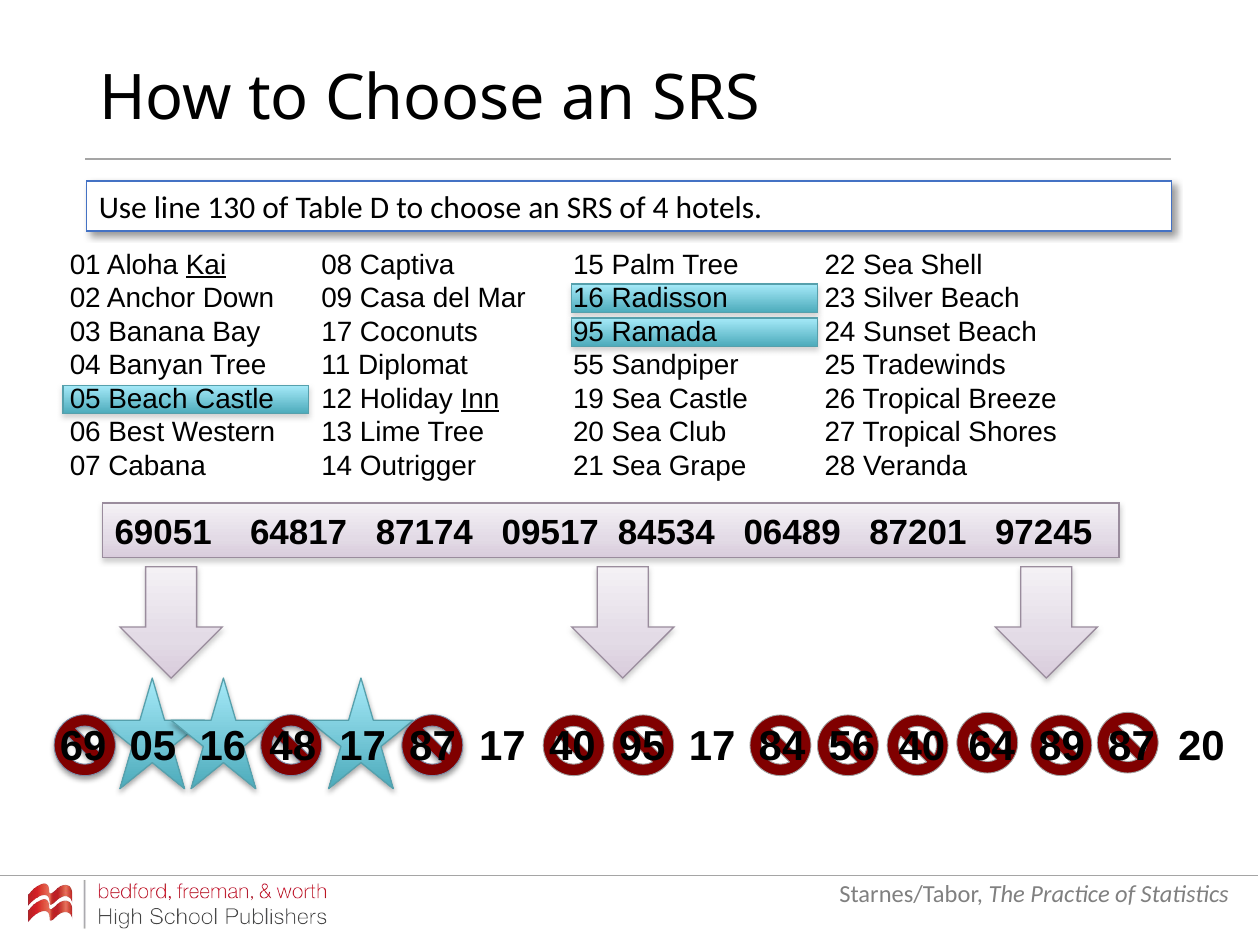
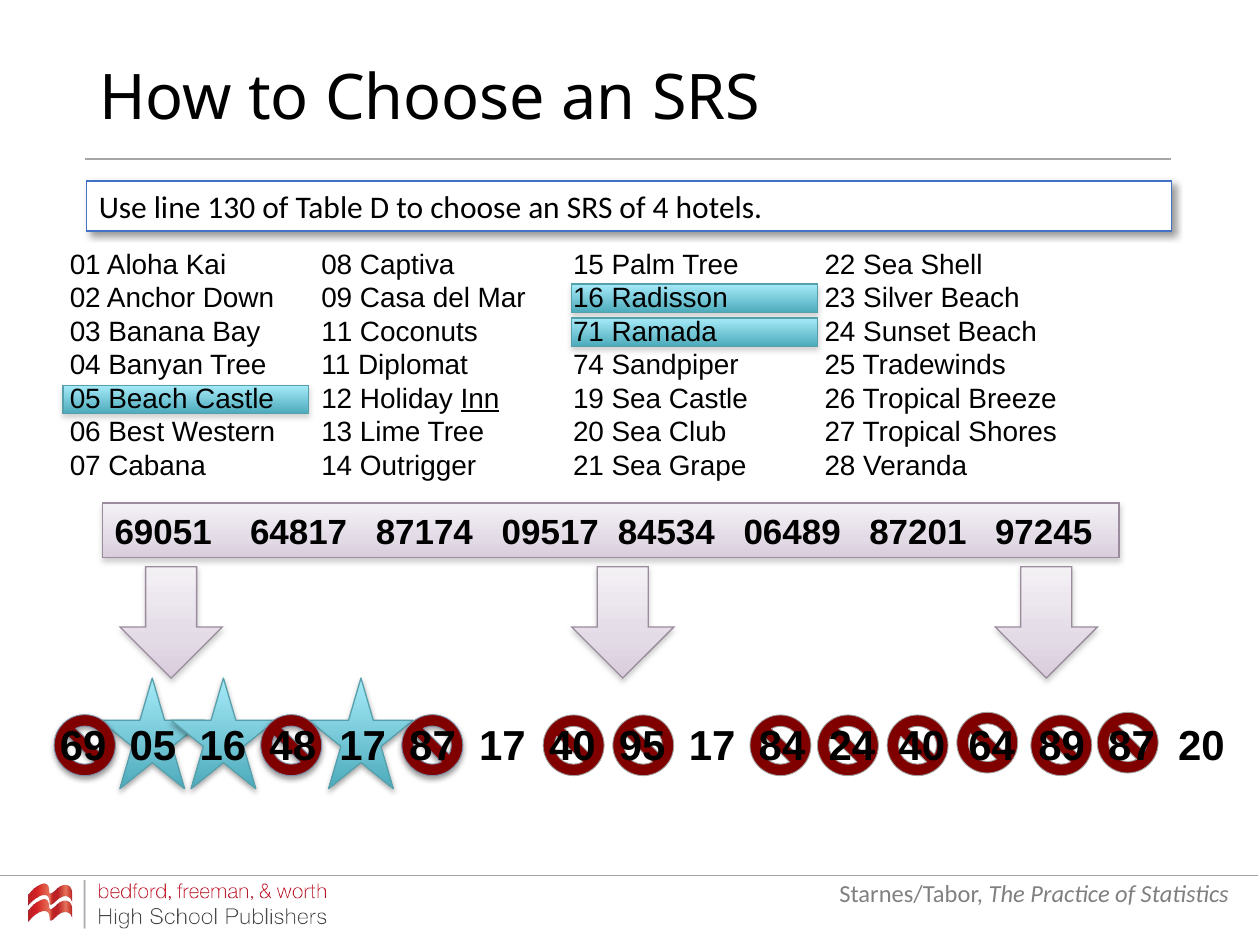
Kai underline: present -> none
Bay 17: 17 -> 11
Coconuts 95: 95 -> 71
55: 55 -> 74
84 56: 56 -> 24
